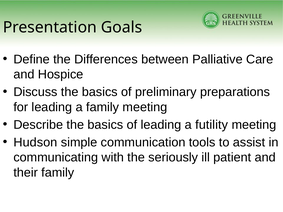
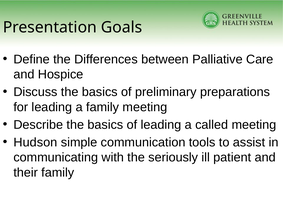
futility: futility -> called
